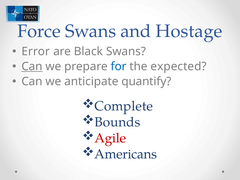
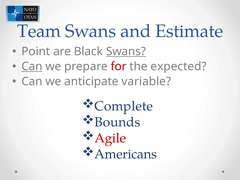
Force: Force -> Team
Hostage: Hostage -> Estimate
Error: Error -> Point
Swans at (126, 51) underline: none -> present
for colour: blue -> red
quantify: quantify -> variable
